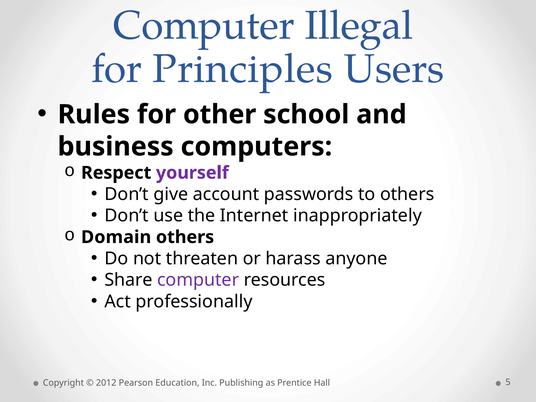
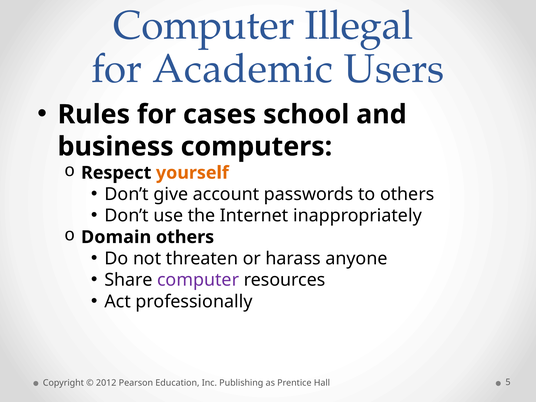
Principles: Principles -> Academic
other: other -> cases
yourself colour: purple -> orange
